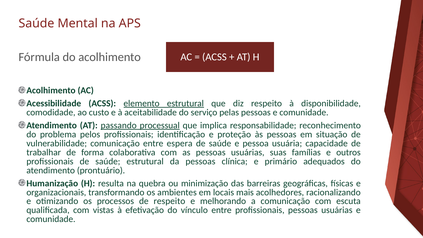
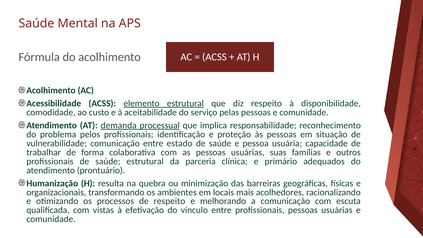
passando: passando -> demanda
espera: espera -> estado
da pessoas: pessoas -> parceria
